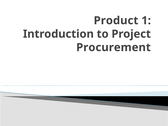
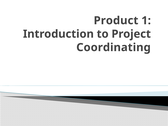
Procurement: Procurement -> Coordinating
